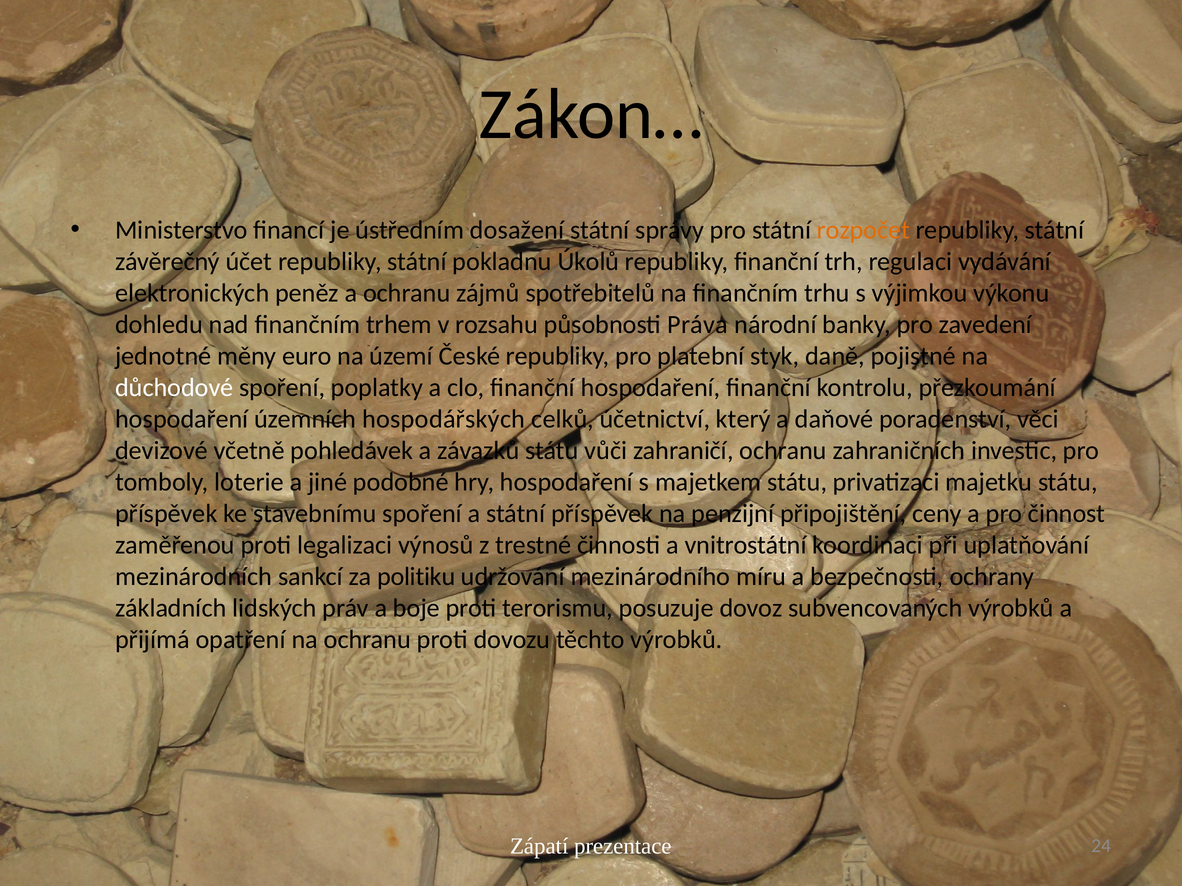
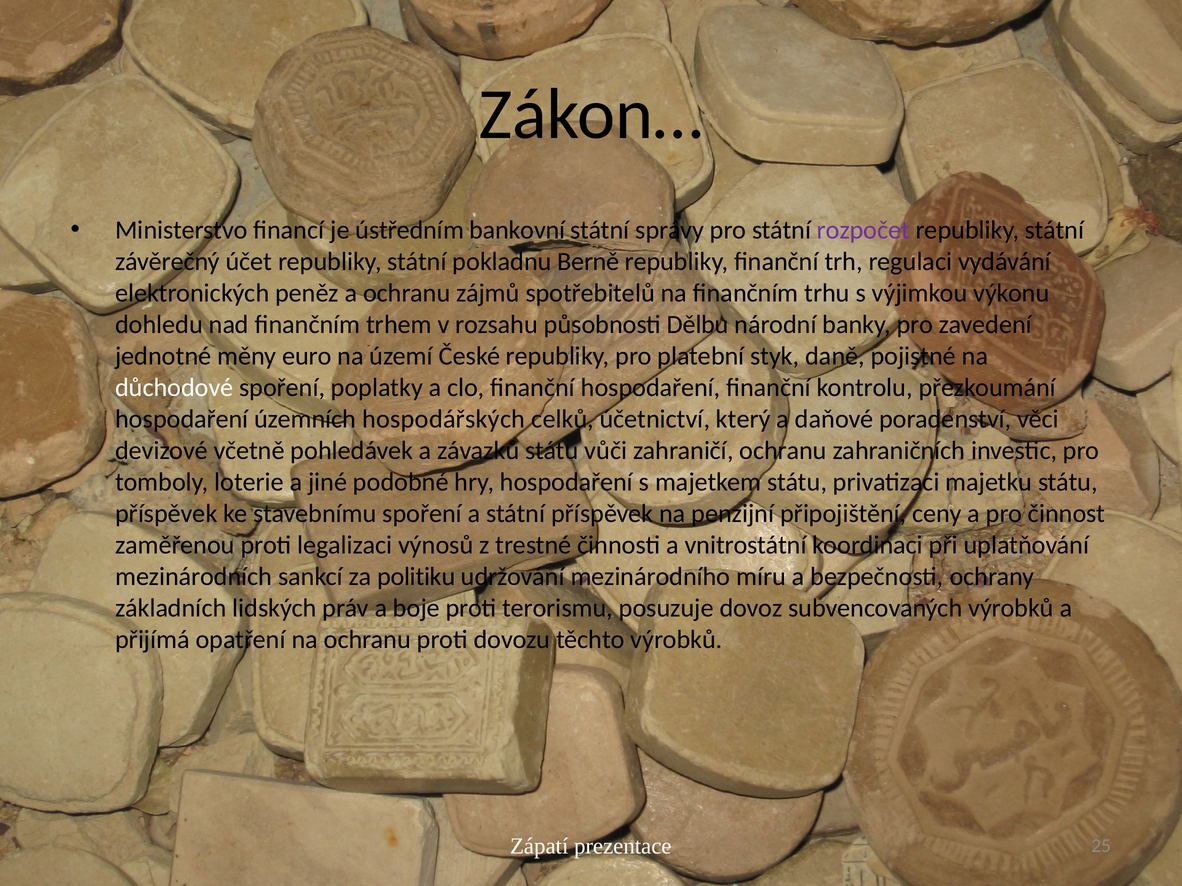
dosažení: dosažení -> bankovní
rozpočet colour: orange -> purple
Úkolů: Úkolů -> Berně
Práva: Práva -> Dělbu
24: 24 -> 25
